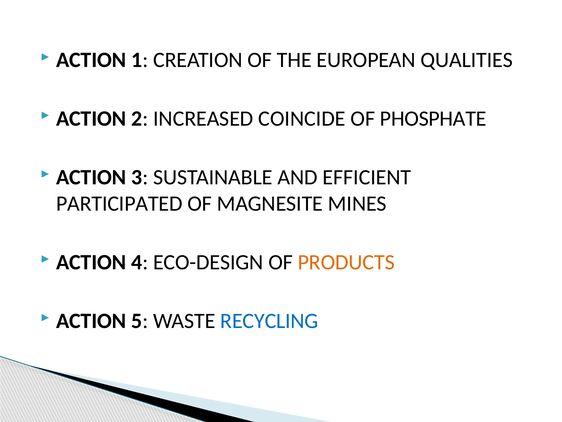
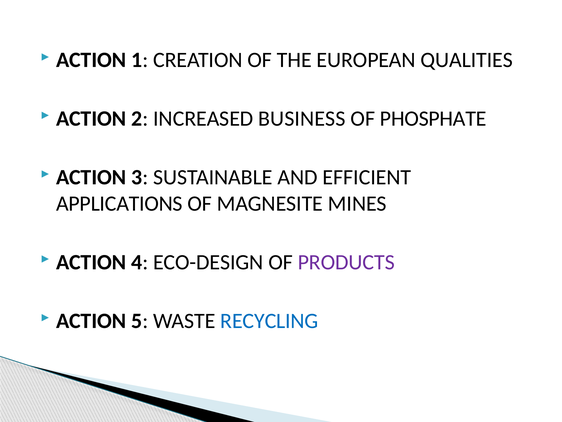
COINCIDE: COINCIDE -> BUSINESS
PARTICIPATED: PARTICIPATED -> APPLICATIONS
PRODUCTS colour: orange -> purple
